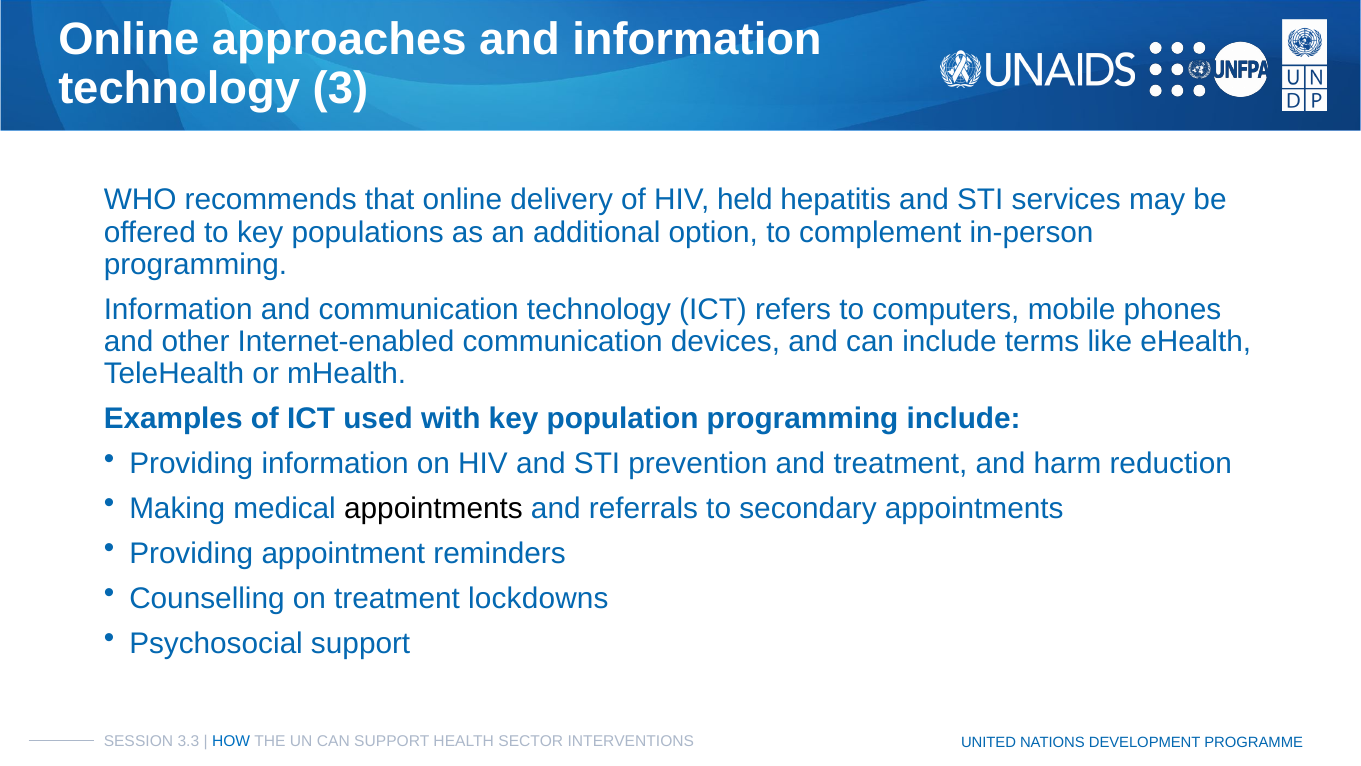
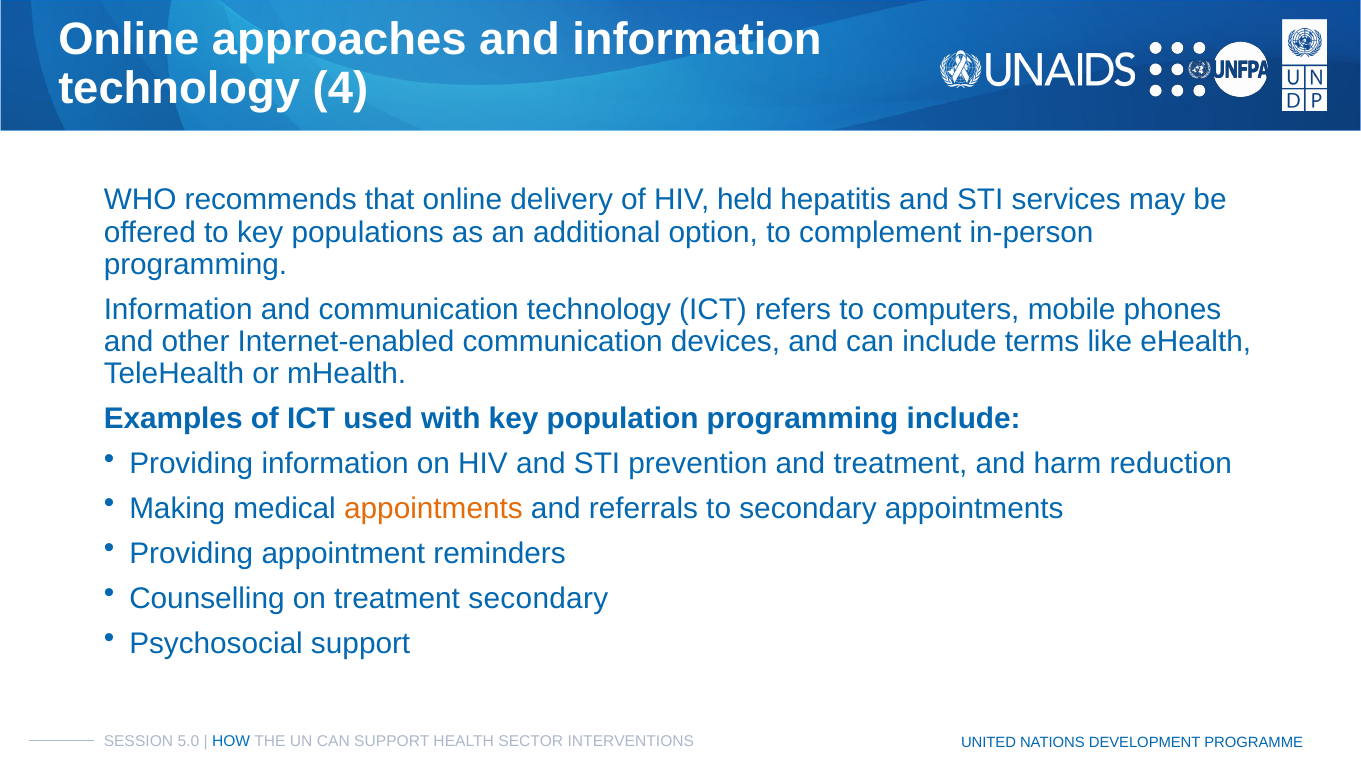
3: 3 -> 4
appointments at (433, 508) colour: black -> orange
treatment lockdowns: lockdowns -> secondary
3.3: 3.3 -> 5.0
